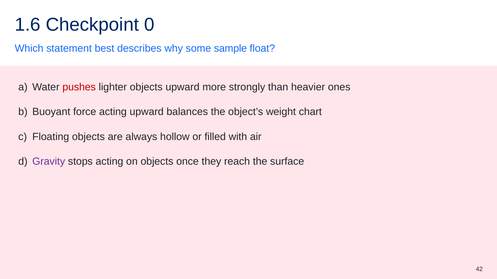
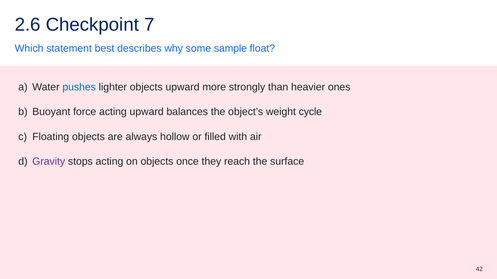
1.6: 1.6 -> 2.6
0: 0 -> 7
pushes colour: red -> blue
chart: chart -> cycle
